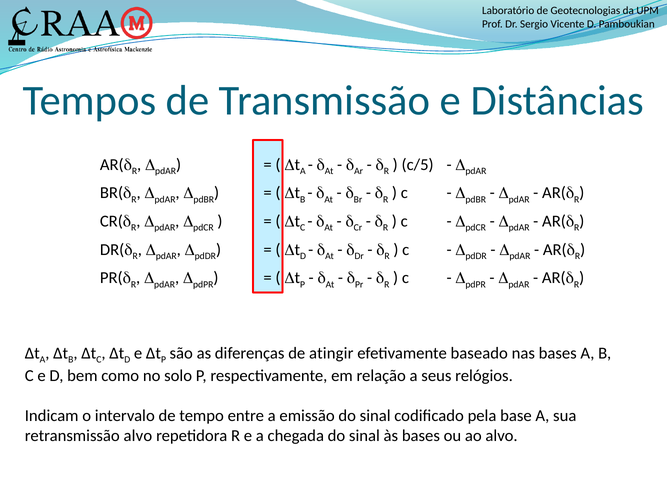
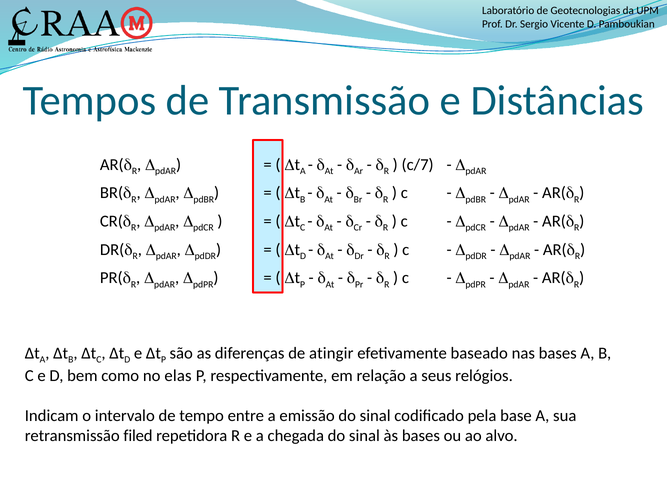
c/5: c/5 -> c/7
solo: solo -> elas
retransmissão alvo: alvo -> filed
